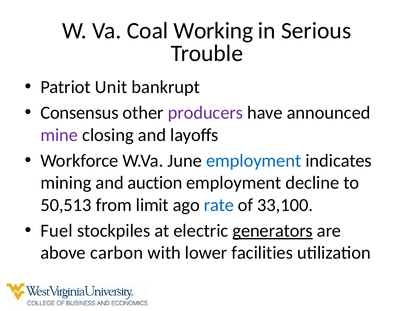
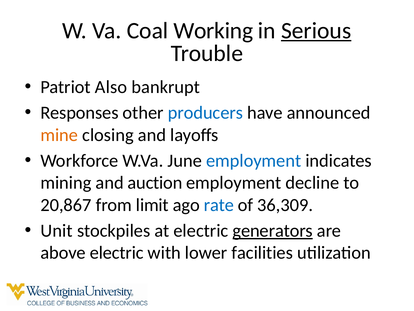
Serious underline: none -> present
Unit: Unit -> Also
Consensus: Consensus -> Responses
producers colour: purple -> blue
mine colour: purple -> orange
50,513: 50,513 -> 20,867
33,100: 33,100 -> 36,309
Fuel: Fuel -> Unit
above carbon: carbon -> electric
